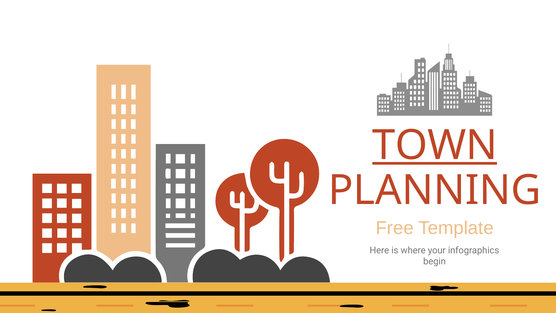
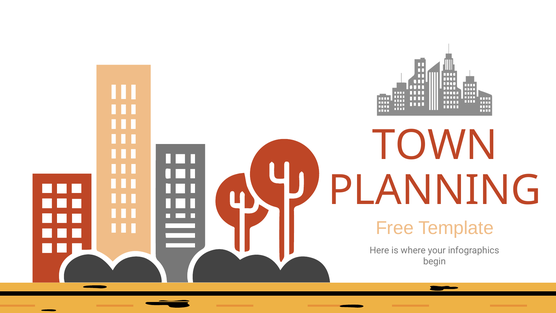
TOWN underline: present -> none
